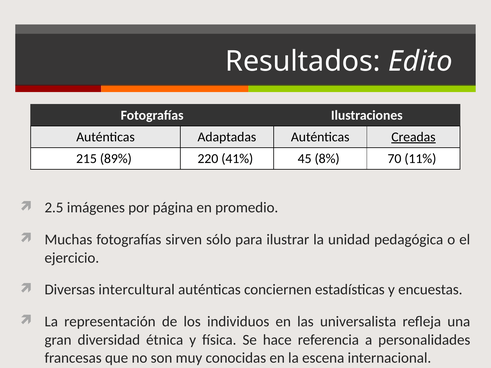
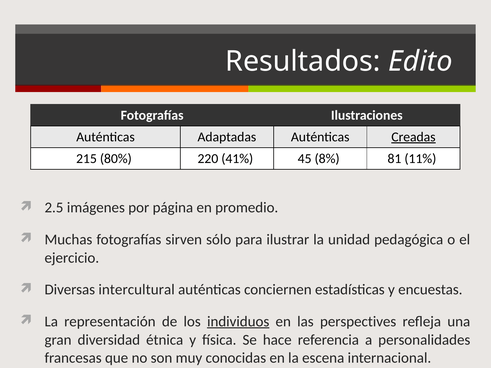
89%: 89% -> 80%
70: 70 -> 81
individuos underline: none -> present
universalista: universalista -> perspectives
